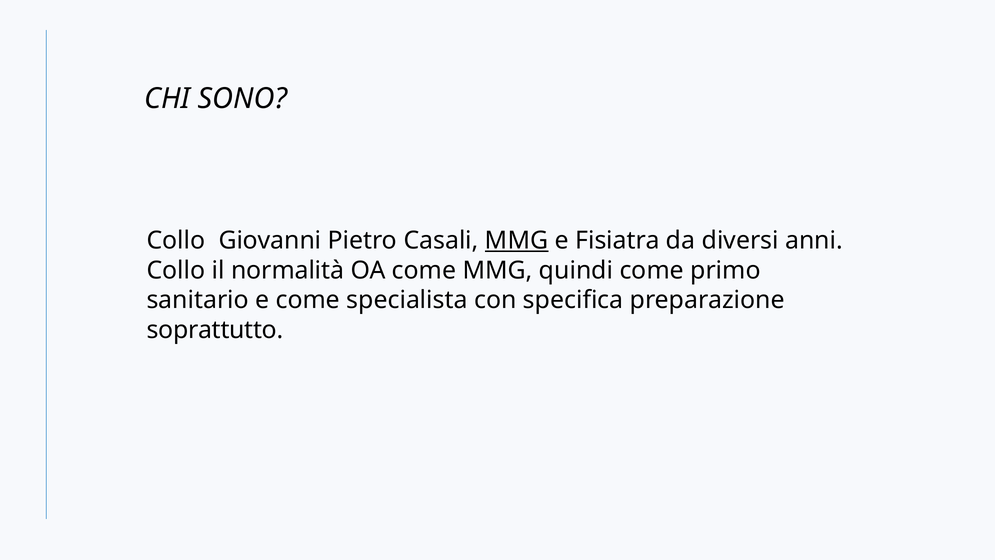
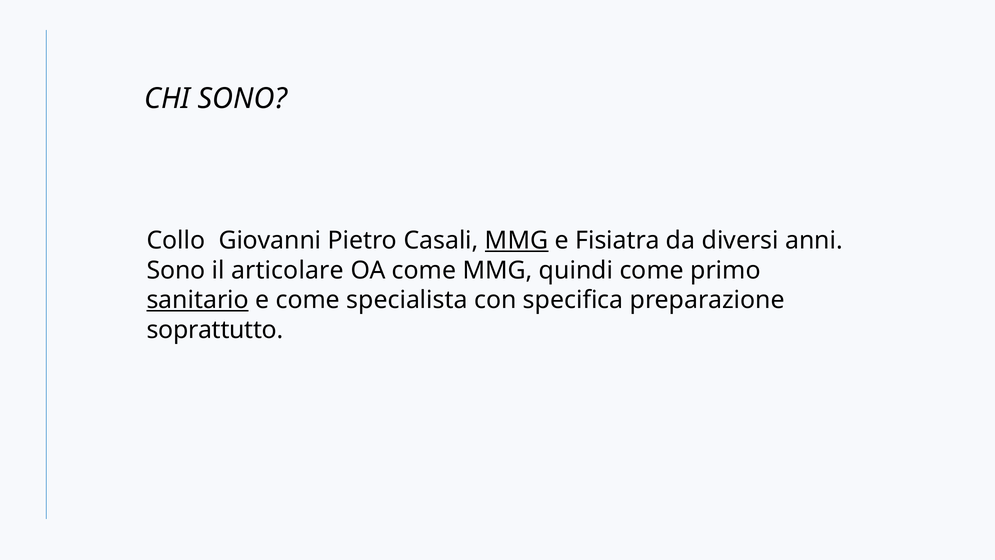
Collo at (176, 270): Collo -> Sono
normalità: normalità -> articolare
sanitario underline: none -> present
